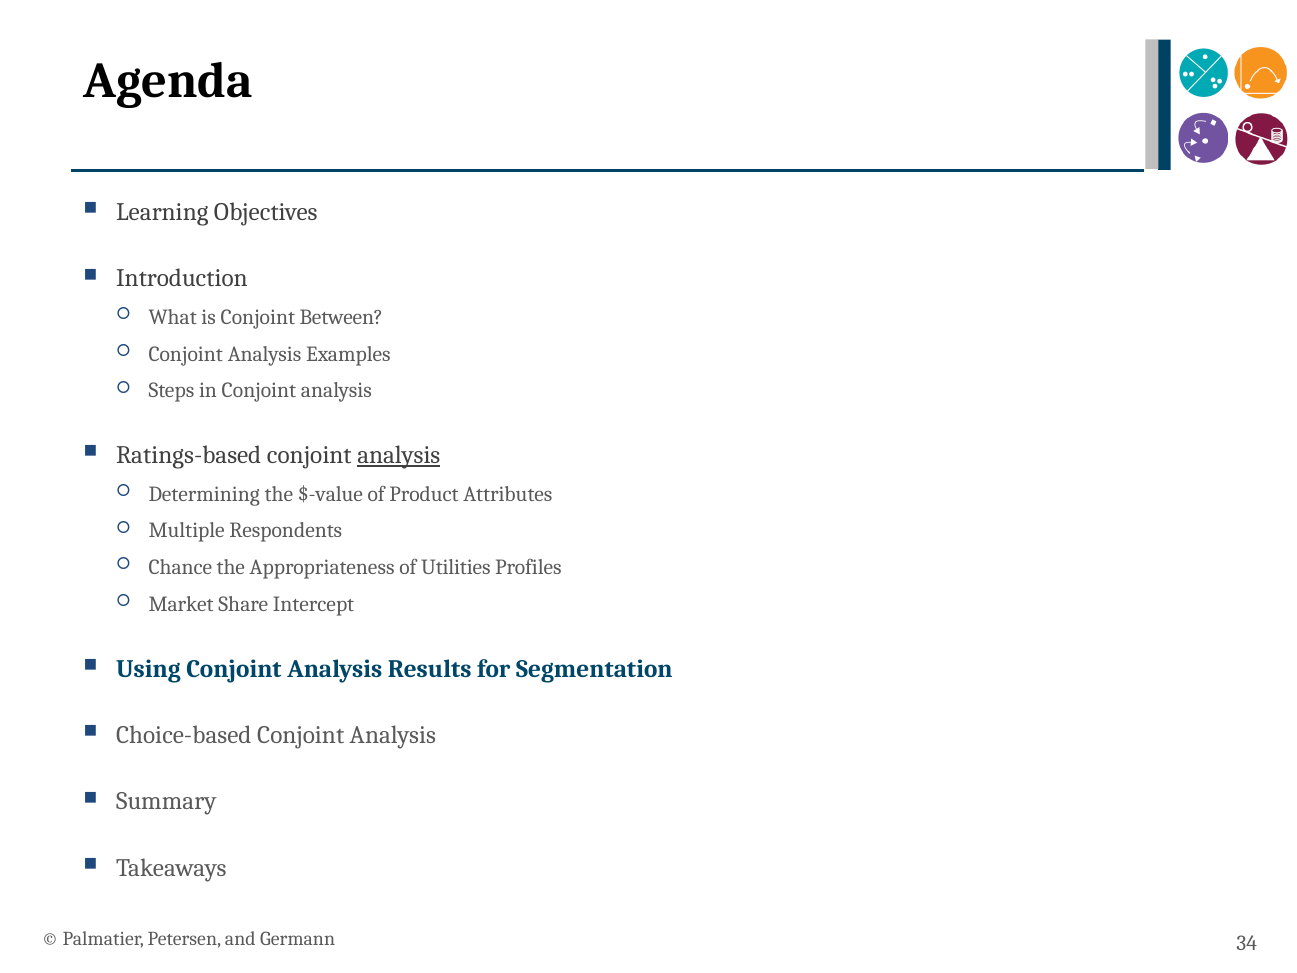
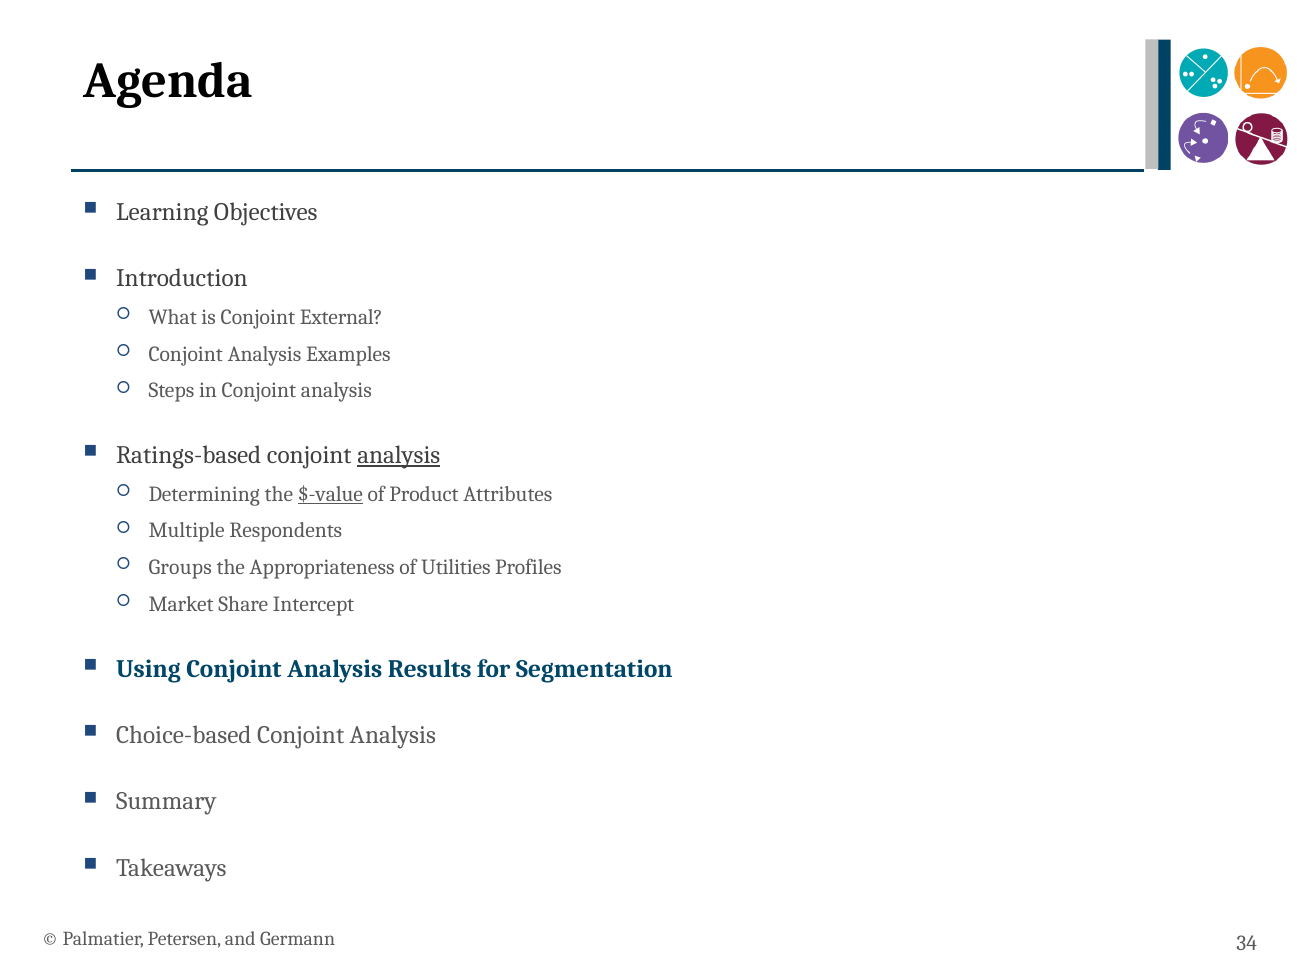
Between: Between -> External
$-value underline: none -> present
Chance: Chance -> Groups
